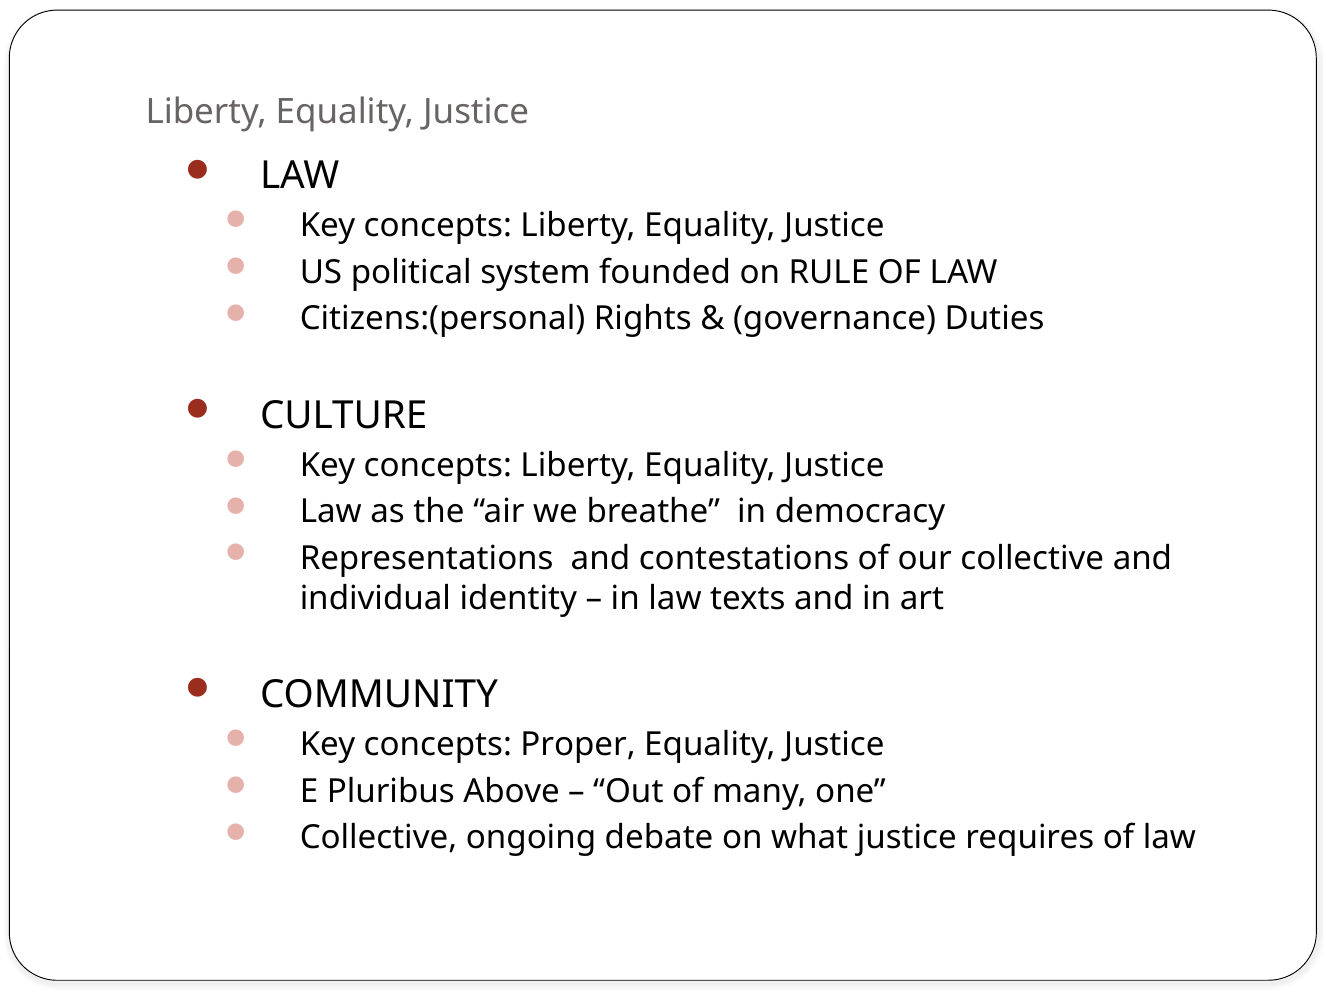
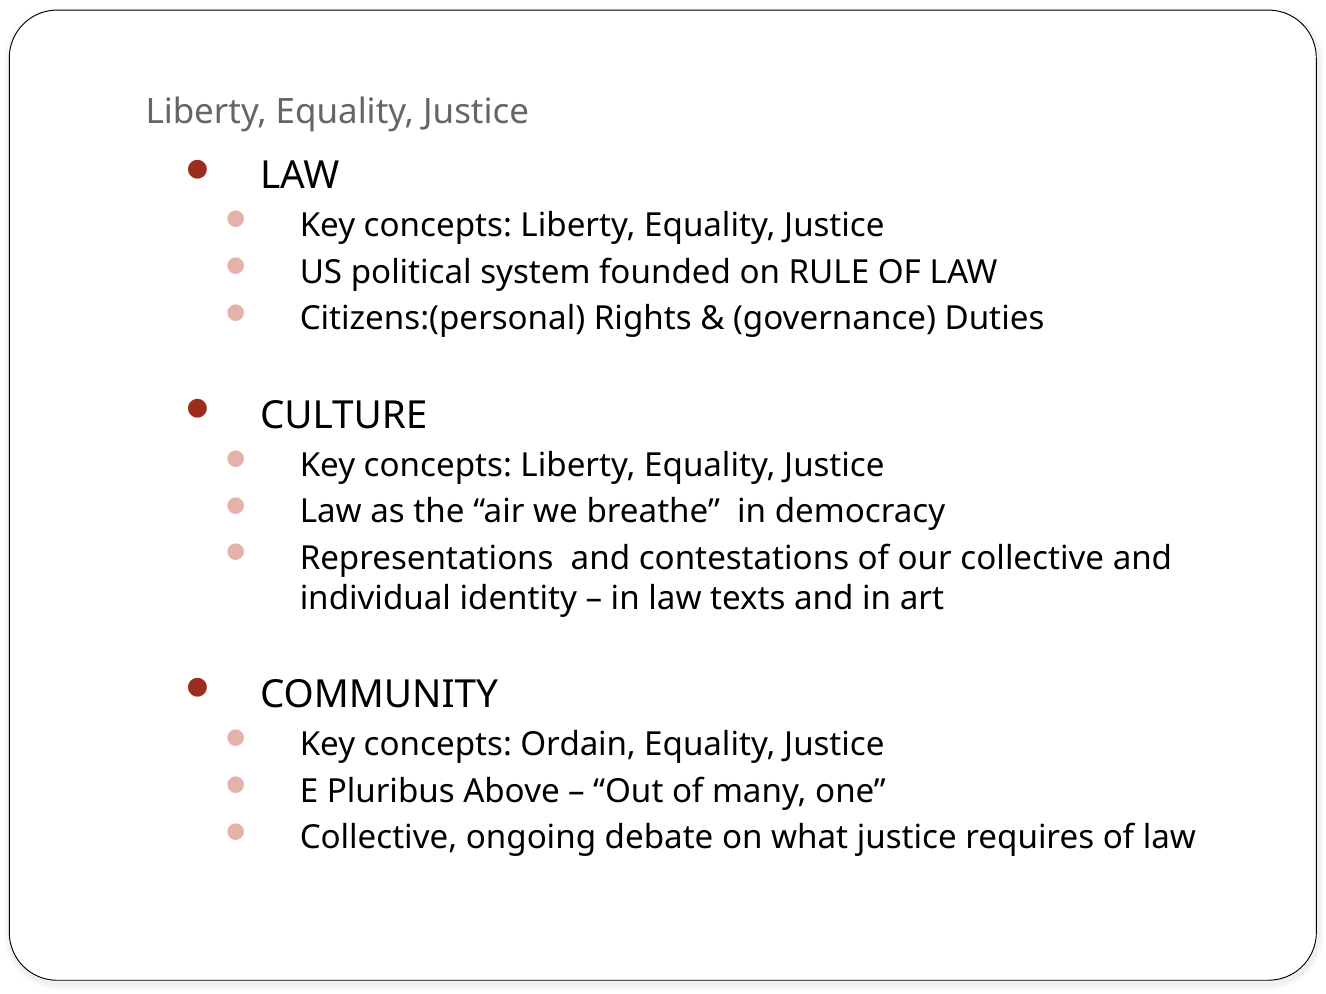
Proper: Proper -> Ordain
